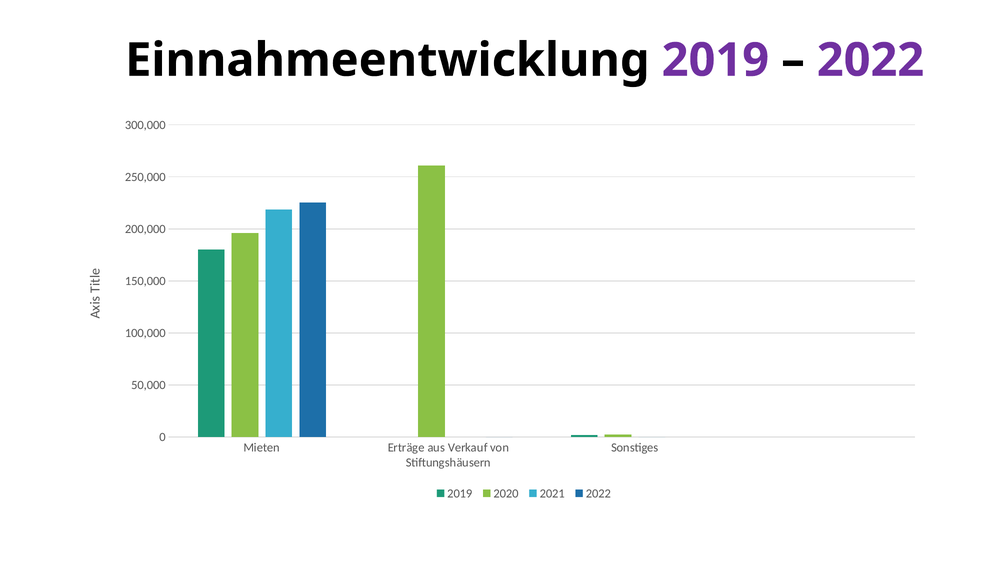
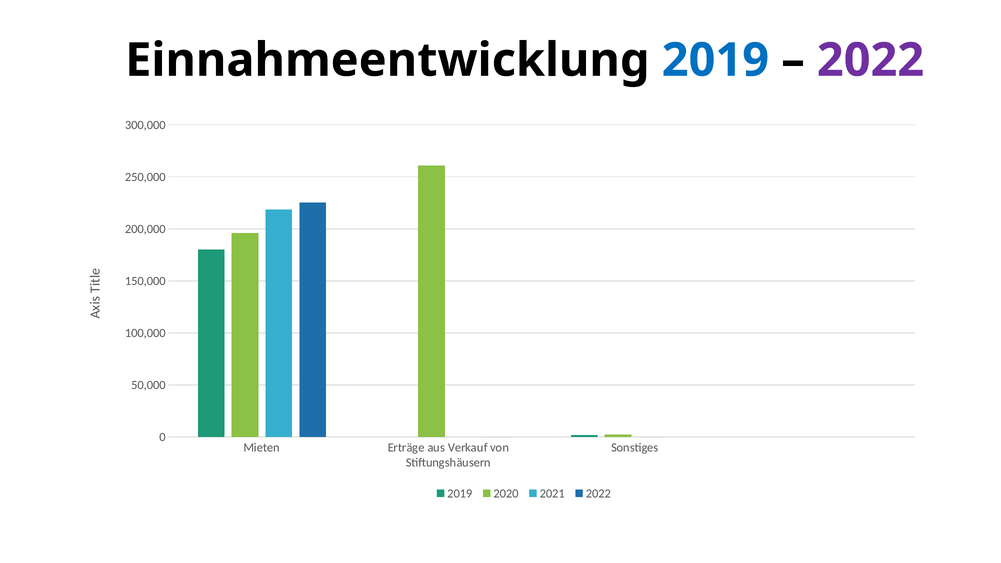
2019 at (715, 60) colour: purple -> blue
